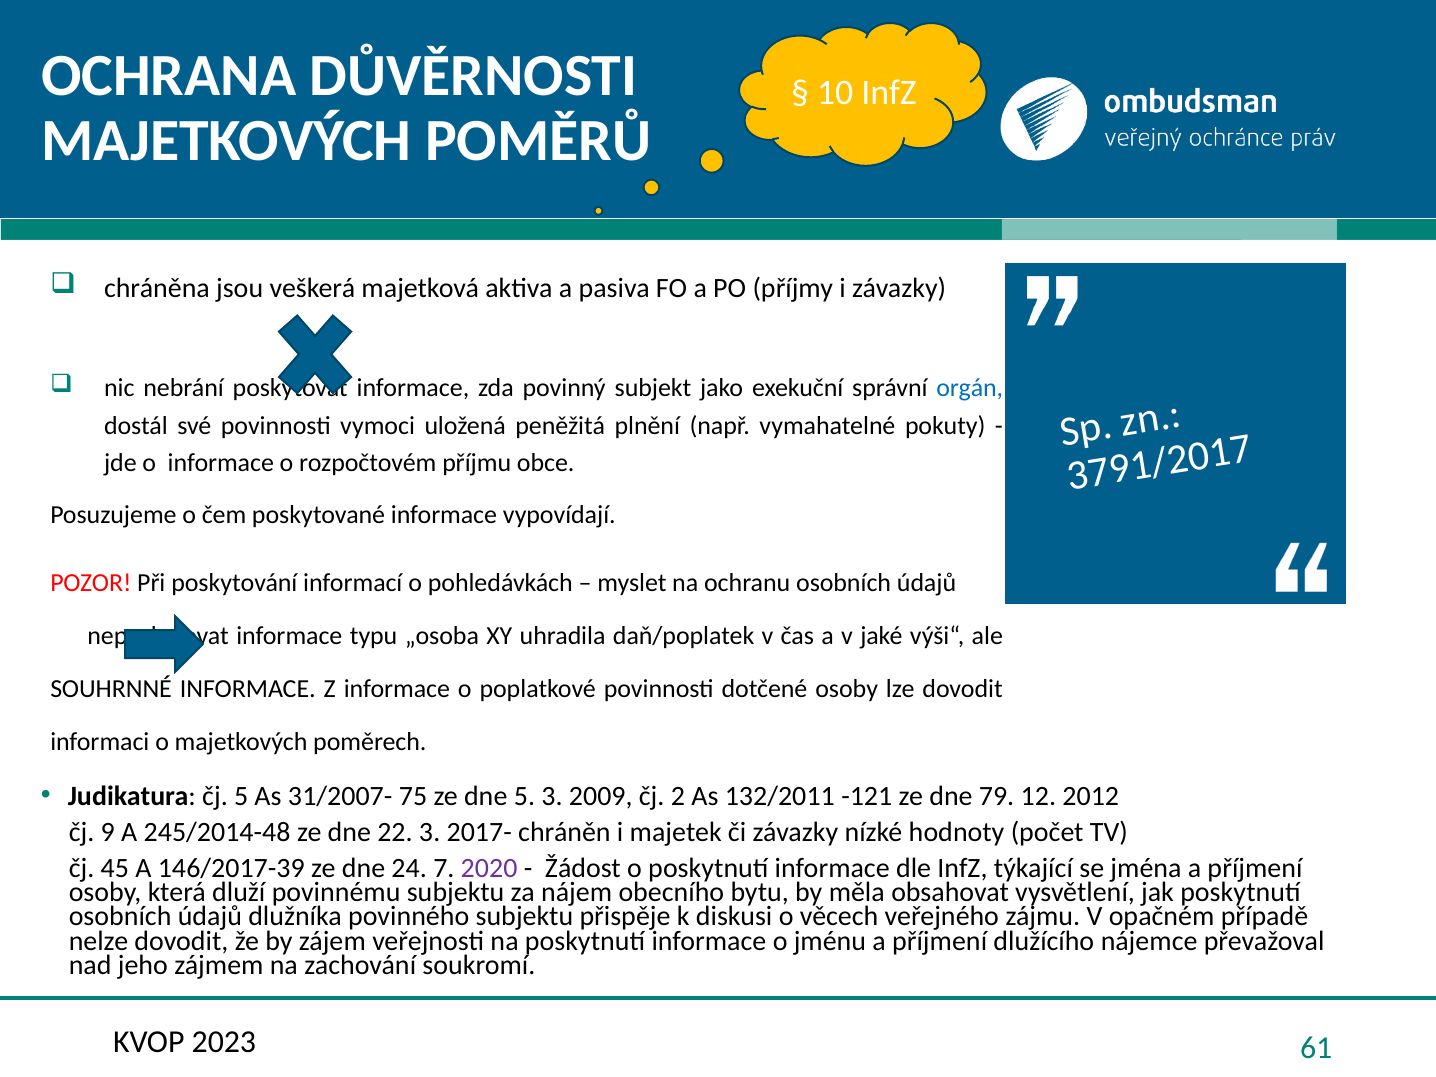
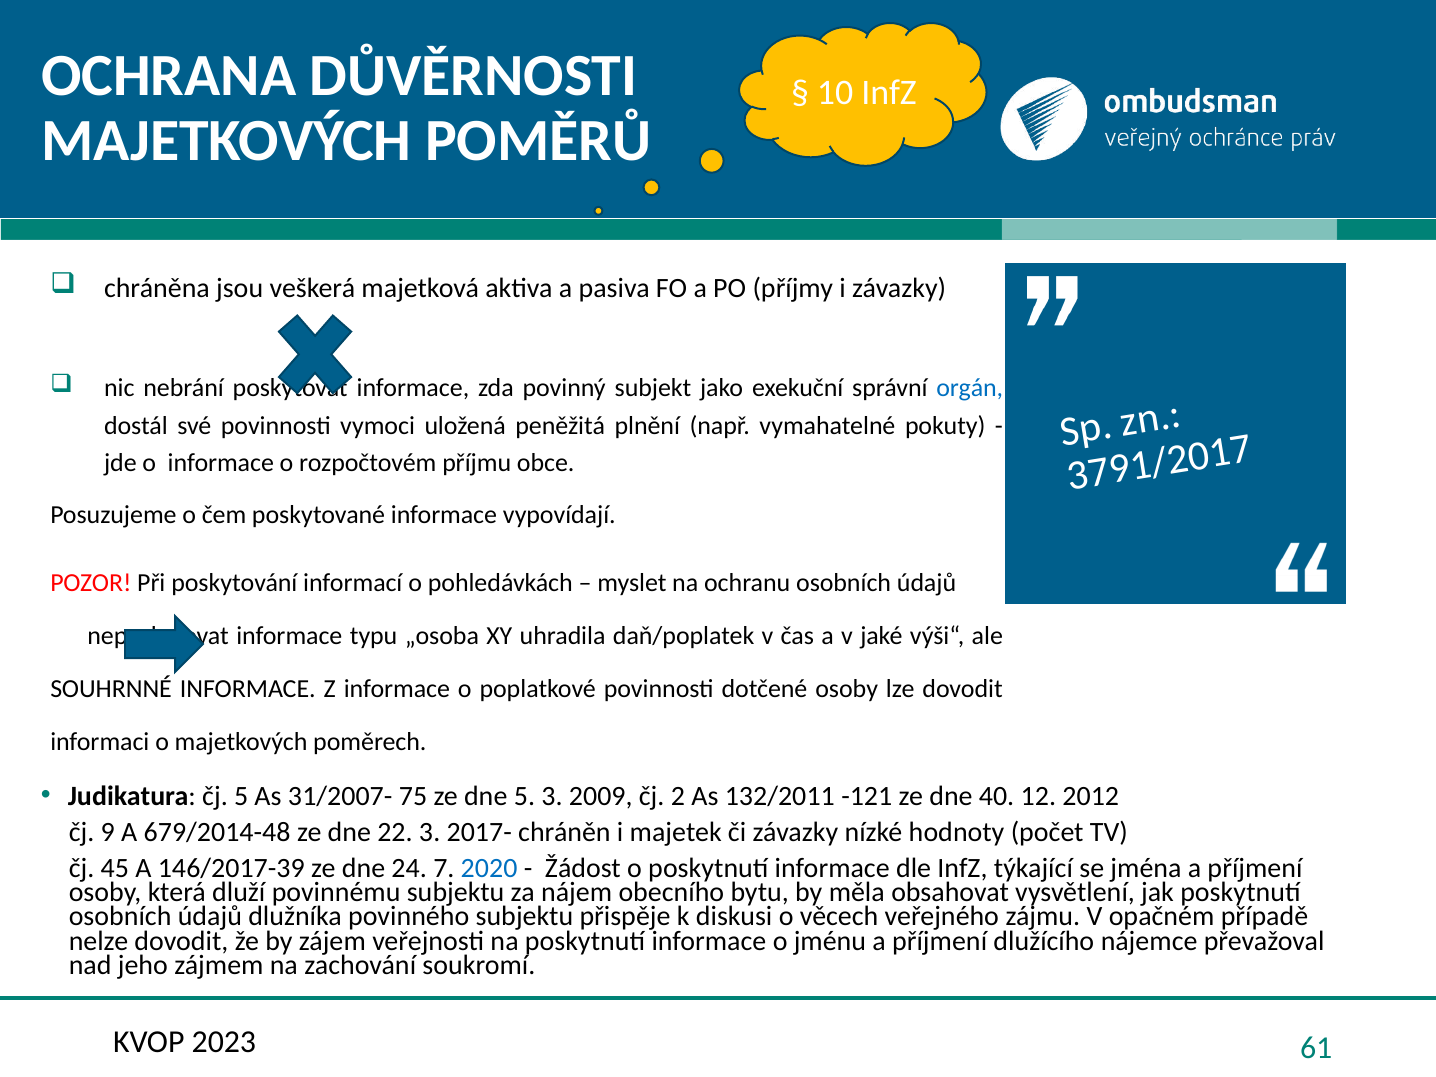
79: 79 -> 40
245/2014-48: 245/2014-48 -> 679/2014-48
2020 colour: purple -> blue
